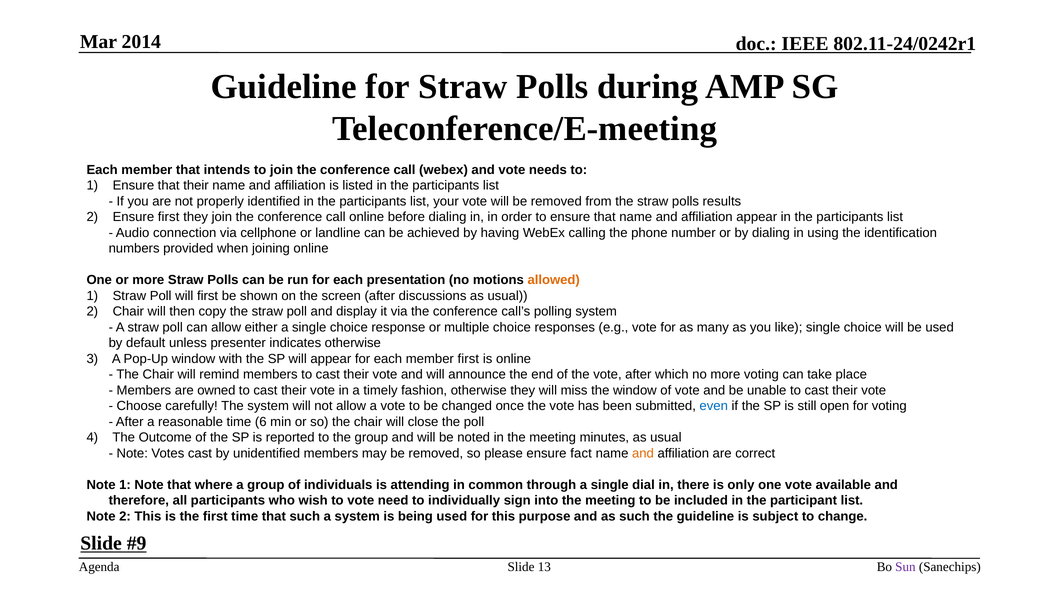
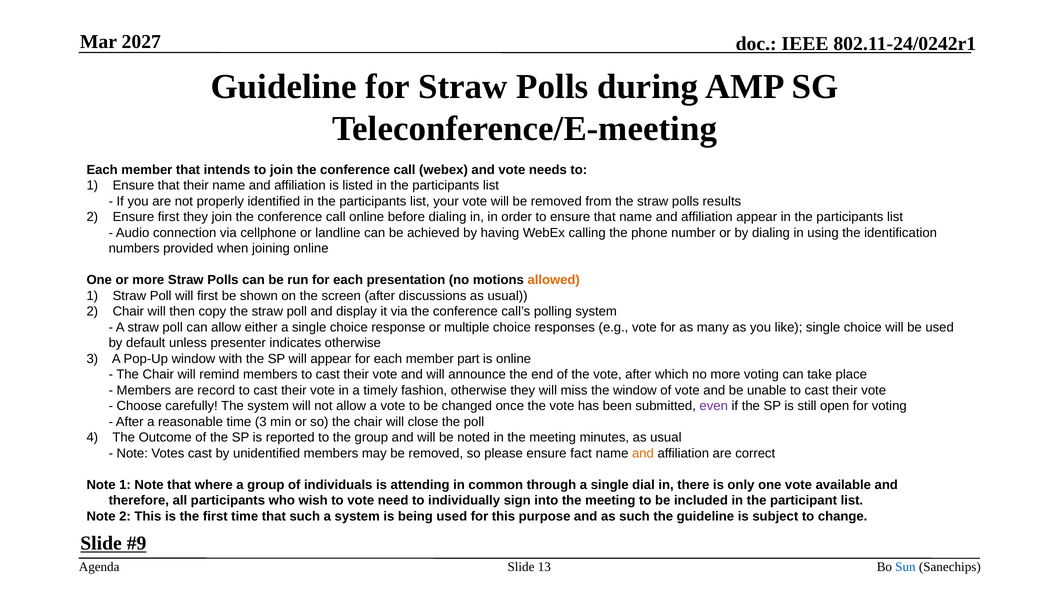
2014: 2014 -> 2027
member first: first -> part
owned: owned -> record
even colour: blue -> purple
time 6: 6 -> 3
Sun colour: purple -> blue
